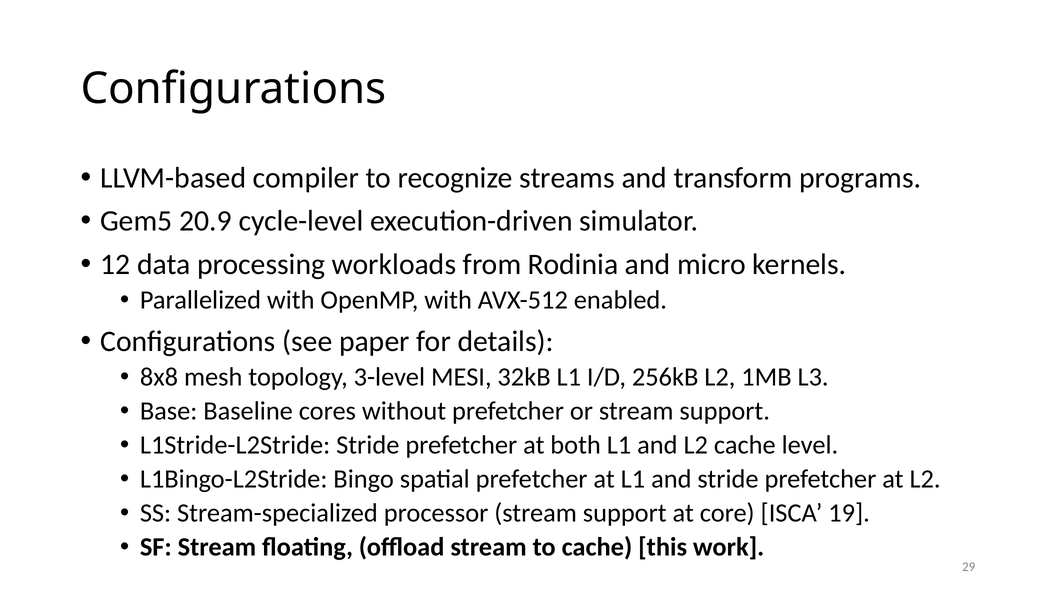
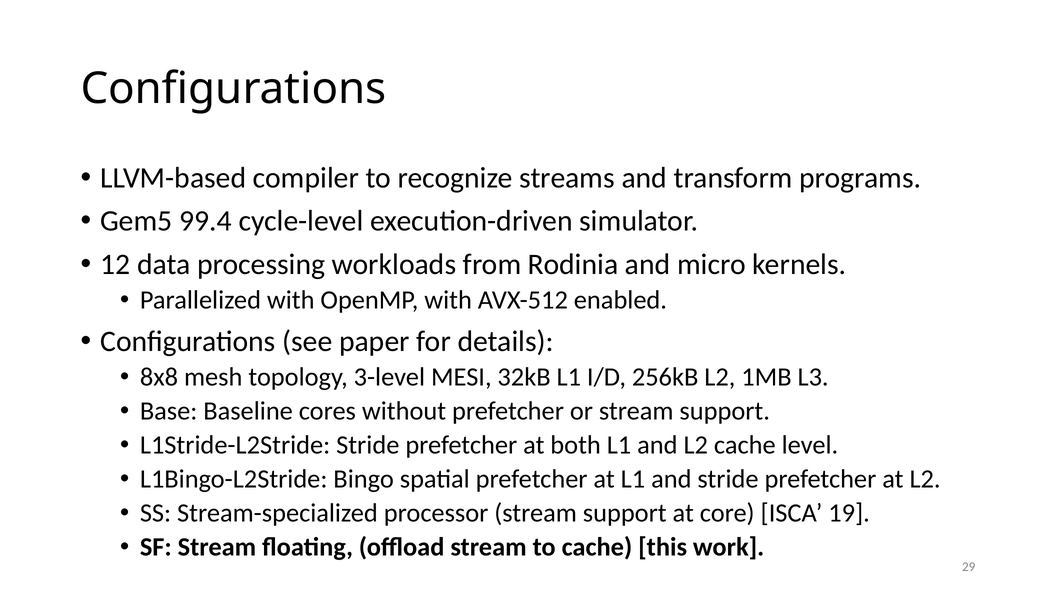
20.9: 20.9 -> 99.4
